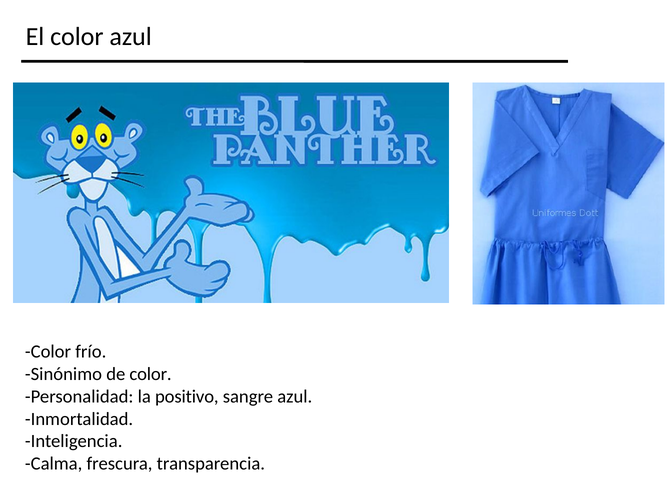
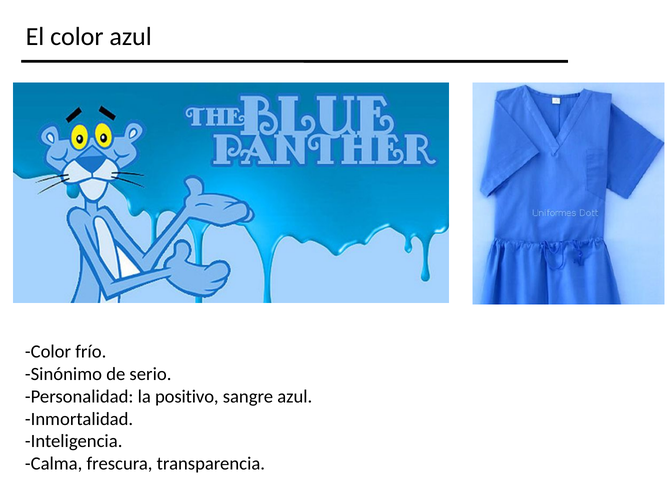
de color: color -> serio
